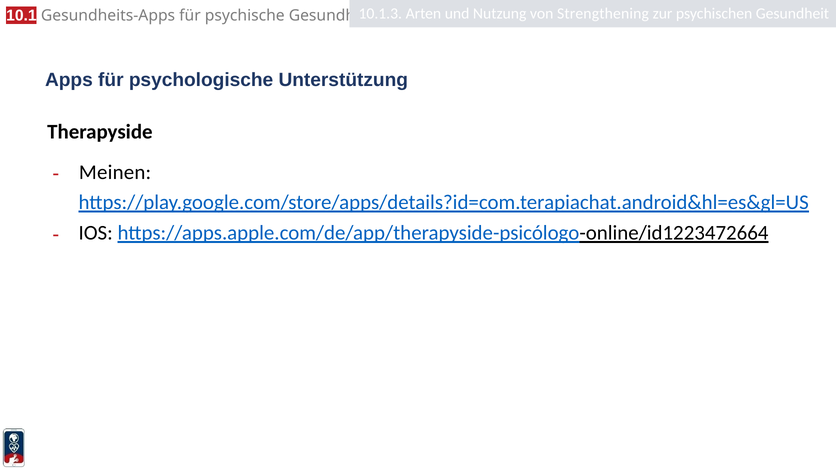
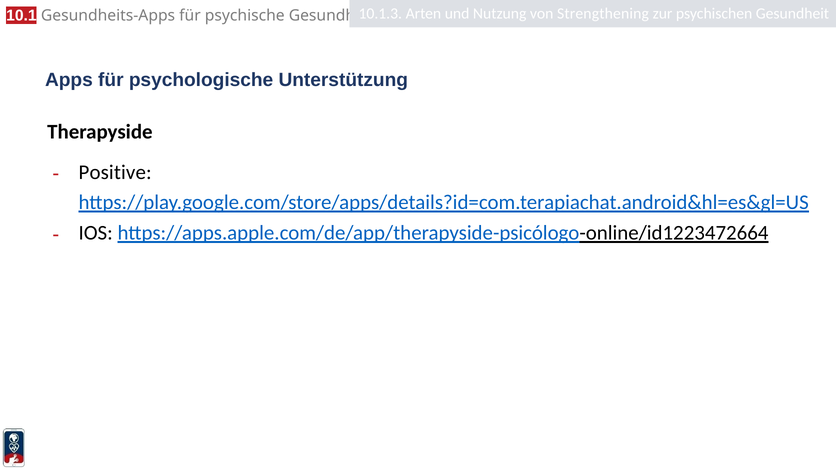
Meinen: Meinen -> Positive
